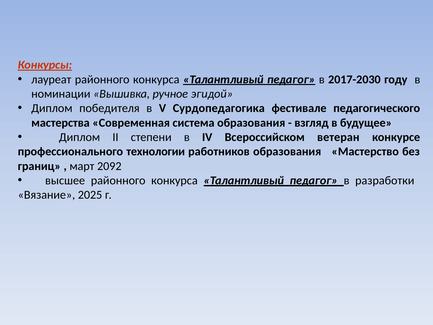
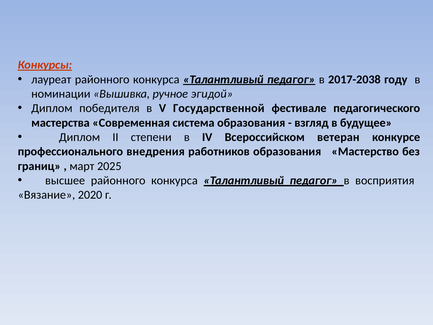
2017-2030: 2017-2030 -> 2017-2038
Сурдопедагогика: Сурдопедагогика -> Государственной
технологии: технологии -> внедрения
2092: 2092 -> 2025
разработки: разработки -> восприятия
2025: 2025 -> 2020
